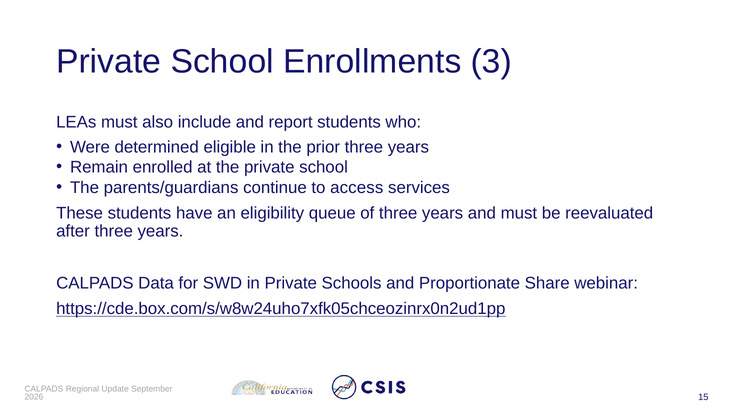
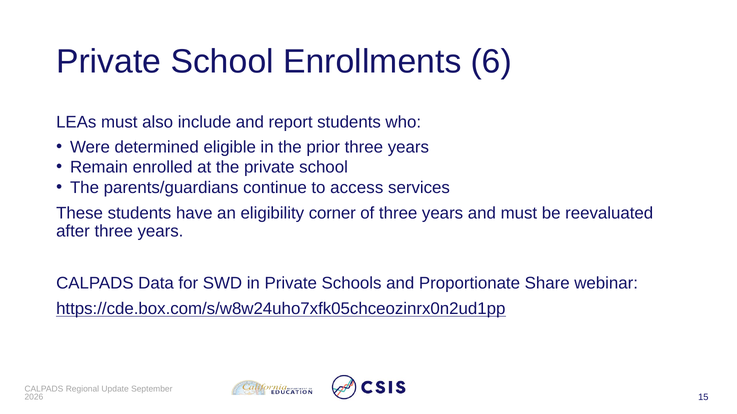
3: 3 -> 6
queue: queue -> corner
